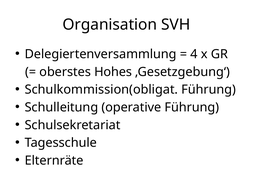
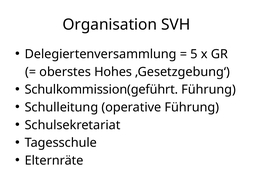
4: 4 -> 5
Schulkommission(obligat: Schulkommission(obligat -> Schulkommission(geführt
